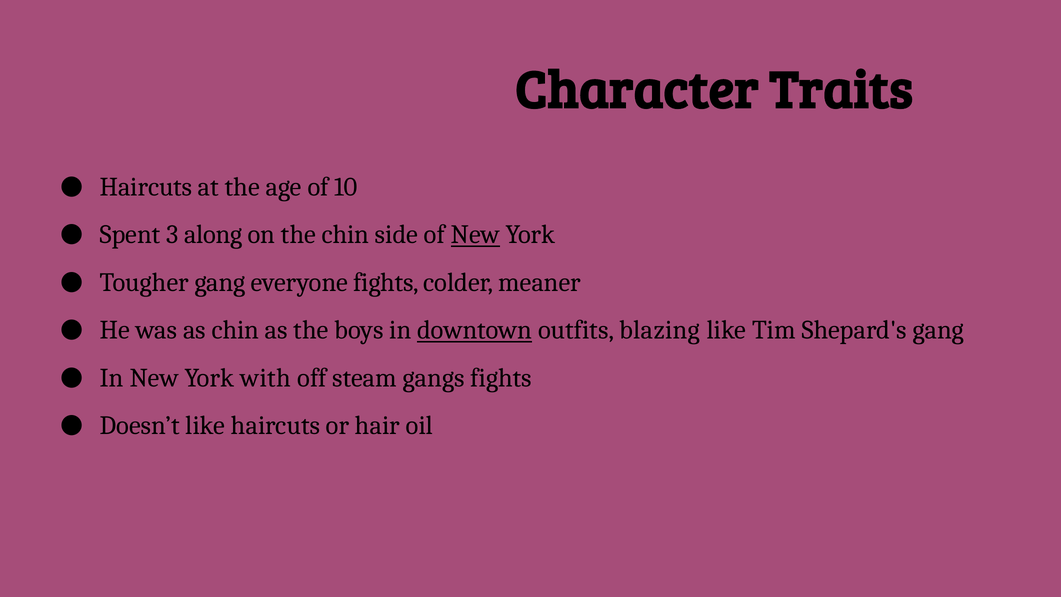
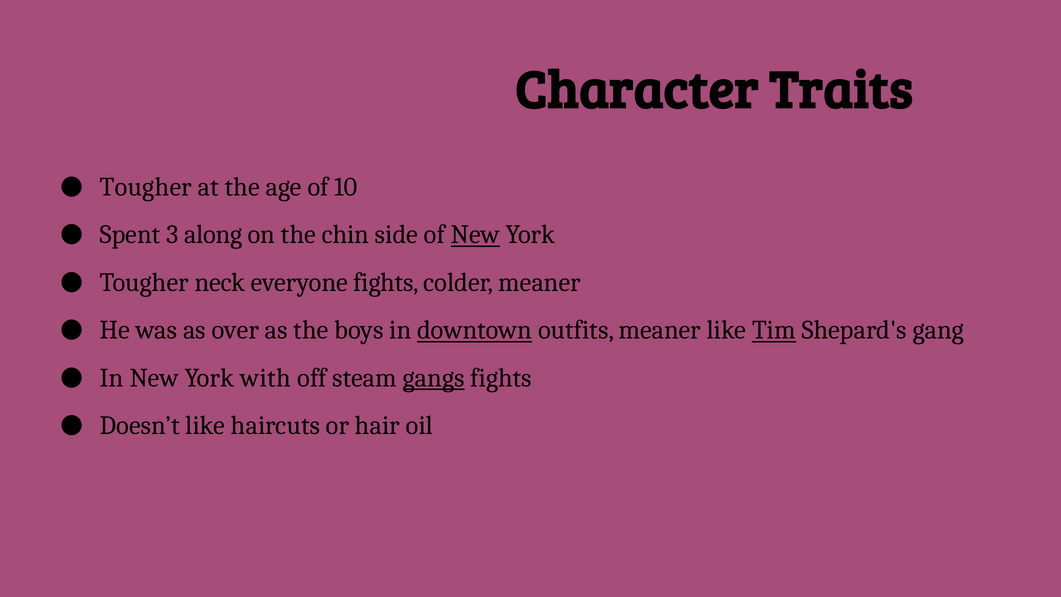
Haircuts at (146, 187): Haircuts -> Tougher
Tougher gang: gang -> neck
as chin: chin -> over
outfits blazing: blazing -> meaner
Tim underline: none -> present
gangs underline: none -> present
